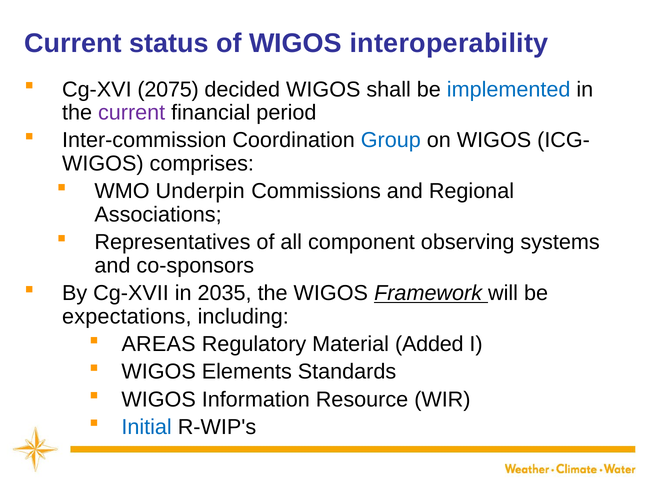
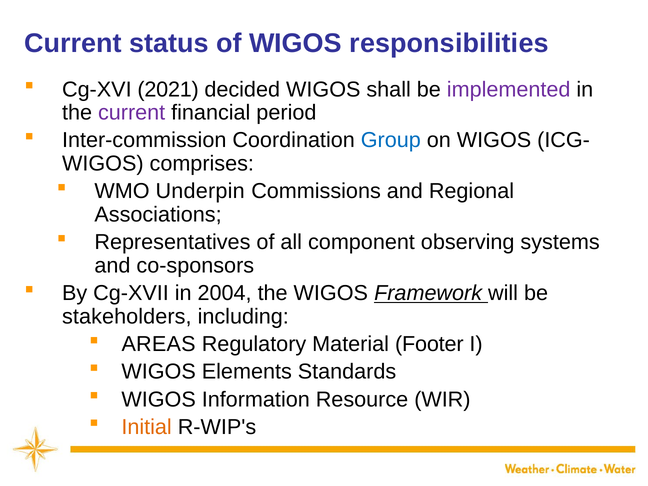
interoperability: interoperability -> responsibilities
2075: 2075 -> 2021
implemented colour: blue -> purple
2035: 2035 -> 2004
expectations: expectations -> stakeholders
Added: Added -> Footer
Initial colour: blue -> orange
